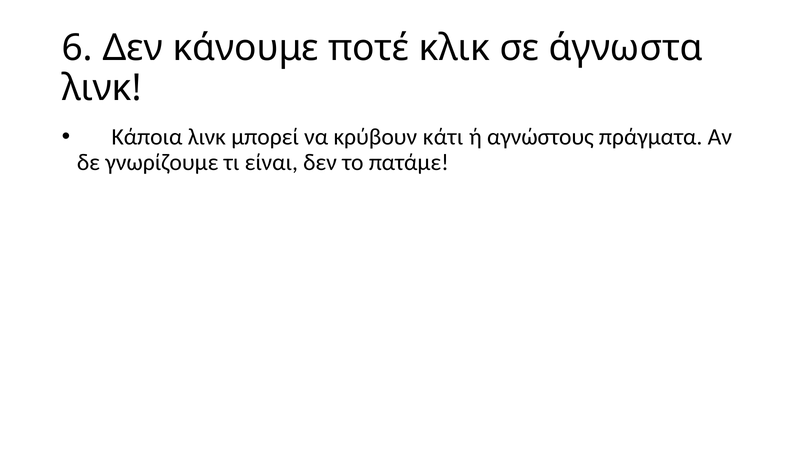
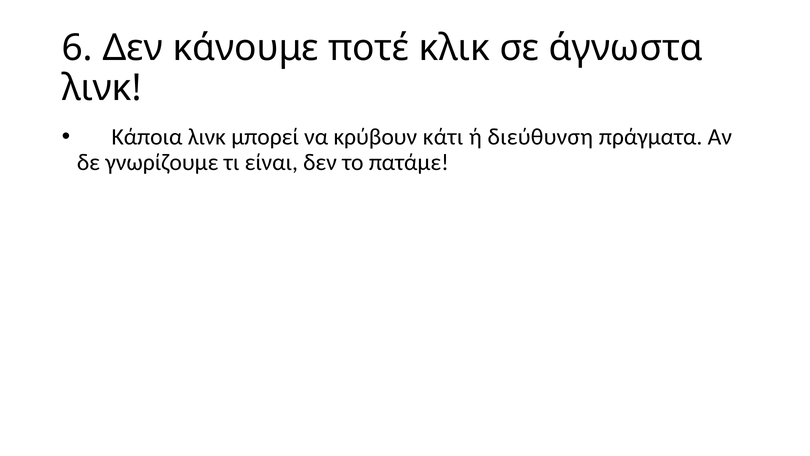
αγνώστους: αγνώστους -> διεύθυνση
